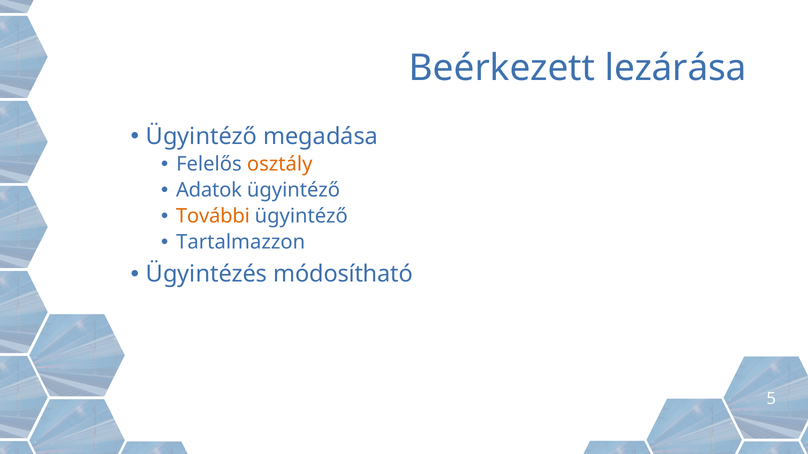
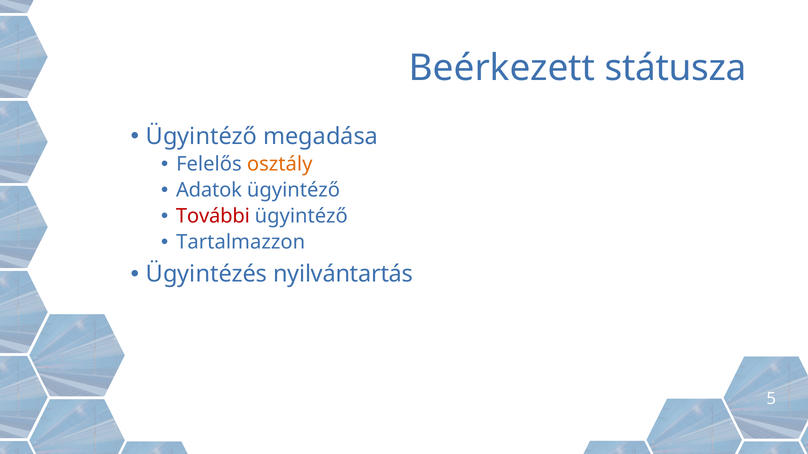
lezárása: lezárása -> státusza
További colour: orange -> red
módosítható: módosítható -> nyilvántartás
